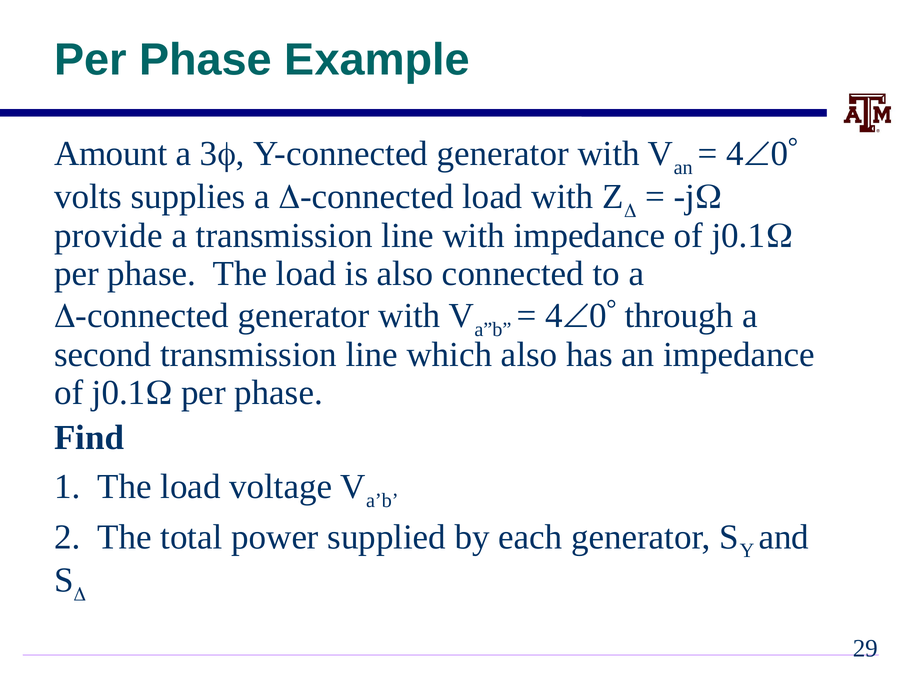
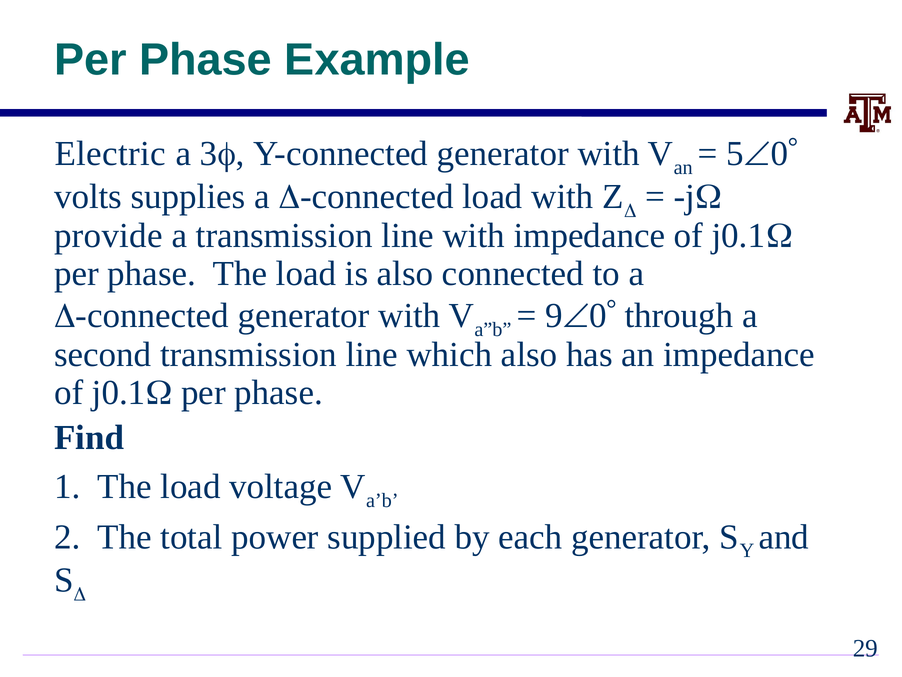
Amount: Amount -> Electric
4 at (735, 154): 4 -> 5
4 at (554, 316): 4 -> 9
